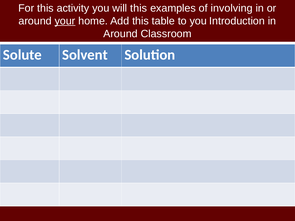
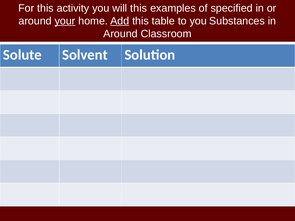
involving: involving -> specified
Add underline: none -> present
Introduction: Introduction -> Substances
